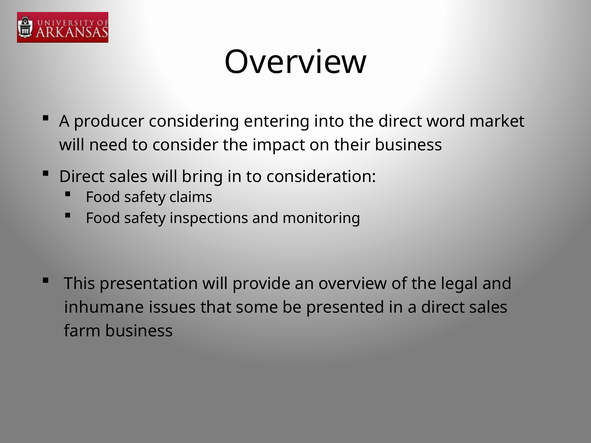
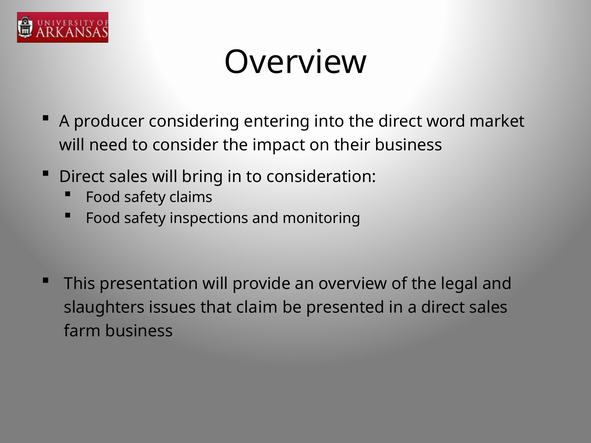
inhumane: inhumane -> slaughters
some: some -> claim
